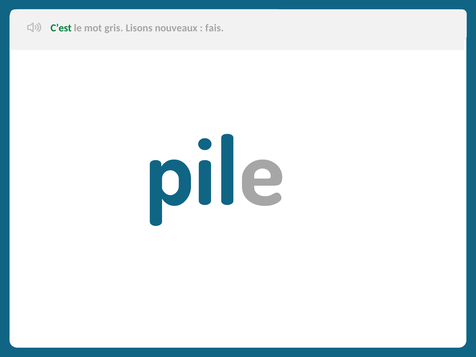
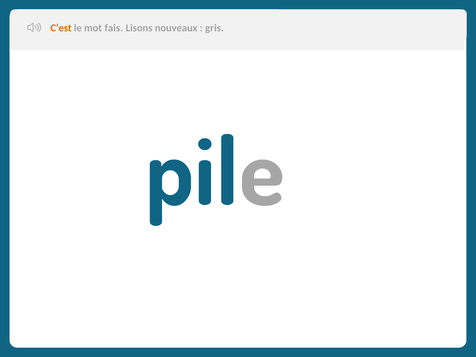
C’est colour: green -> orange
gris: gris -> fais
fais: fais -> gris
